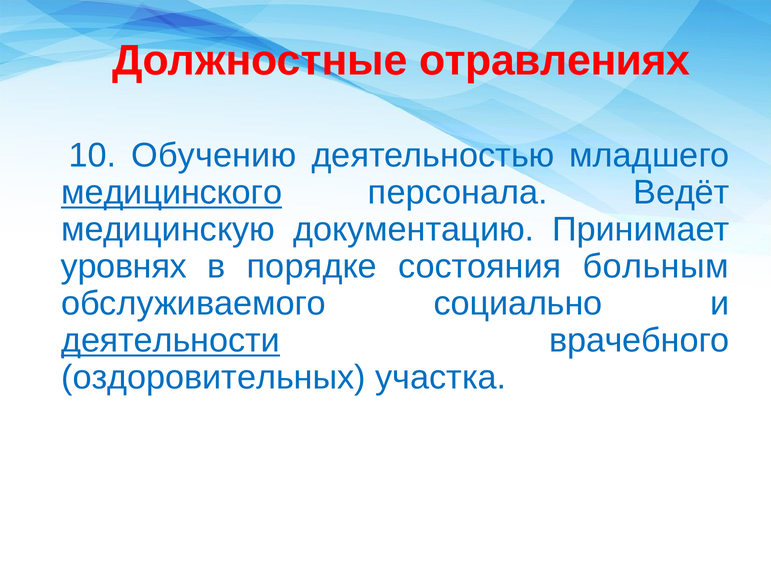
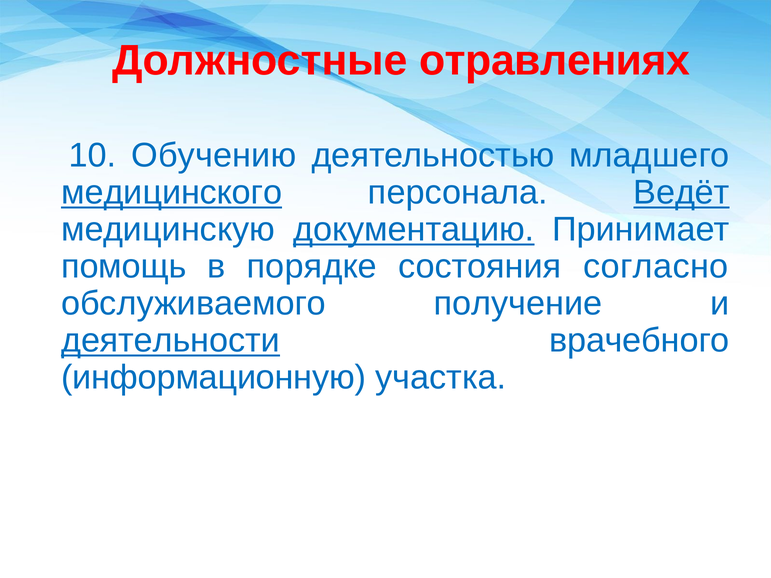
Ведёт underline: none -> present
документацию underline: none -> present
уровнях: уровнях -> помощь
больным: больным -> согласно
социально: социально -> получение
оздоровительных: оздоровительных -> информационную
